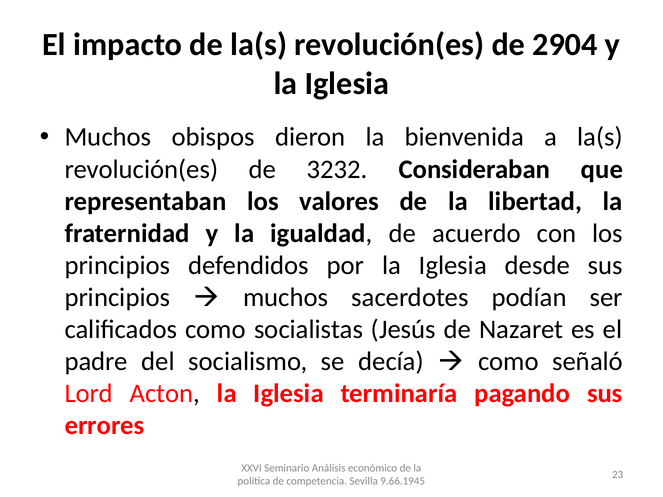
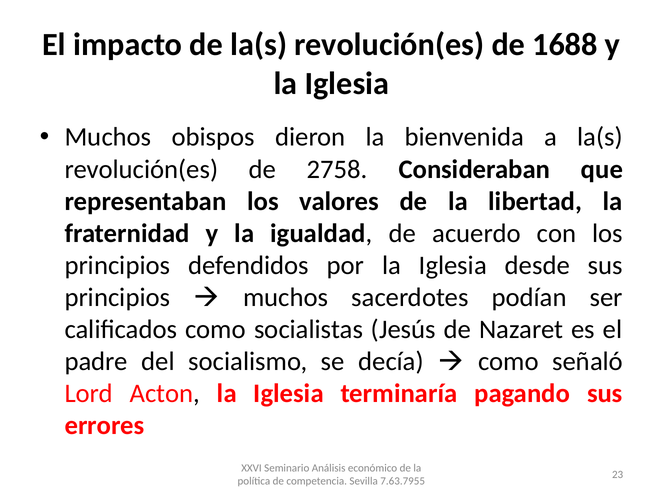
2904: 2904 -> 1688
3232: 3232 -> 2758
9.66.1945: 9.66.1945 -> 7.63.7955
